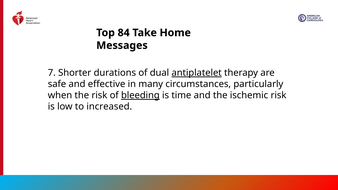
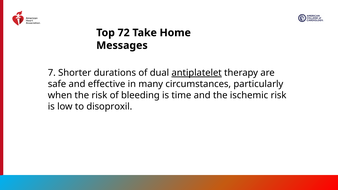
84: 84 -> 72
bleeding underline: present -> none
increased: increased -> disoproxil
